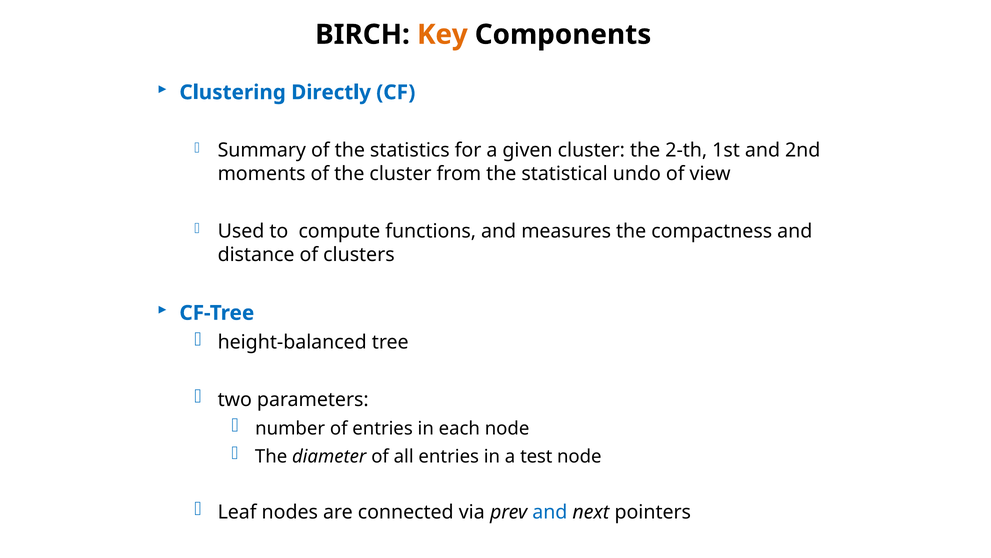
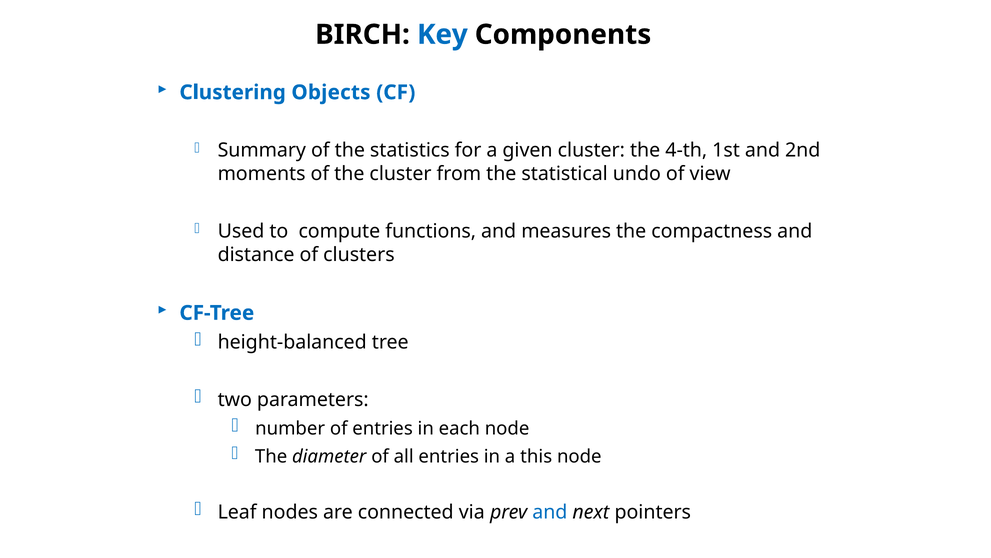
Key colour: orange -> blue
Directly: Directly -> Objects
2-th: 2-th -> 4-th
test: test -> this
